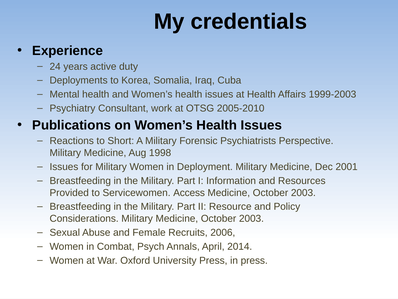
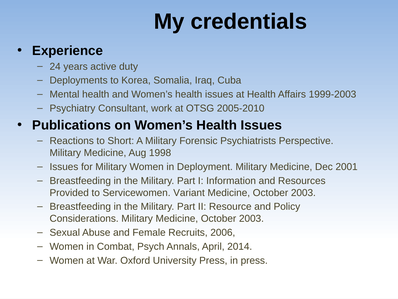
Access: Access -> Variant
